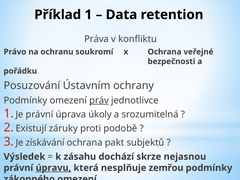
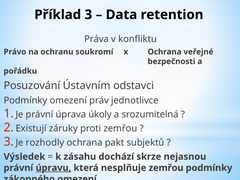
Příklad 1: 1 -> 3
ochrany: ochrany -> odstavci
práv underline: present -> none
proti podobě: podobě -> zemřou
získávání: získávání -> rozhodly
